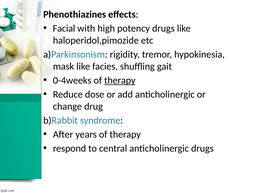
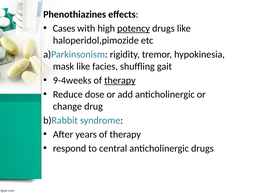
Facial: Facial -> Cases
potency underline: none -> present
0-4weeks: 0-4weeks -> 9-4weeks
